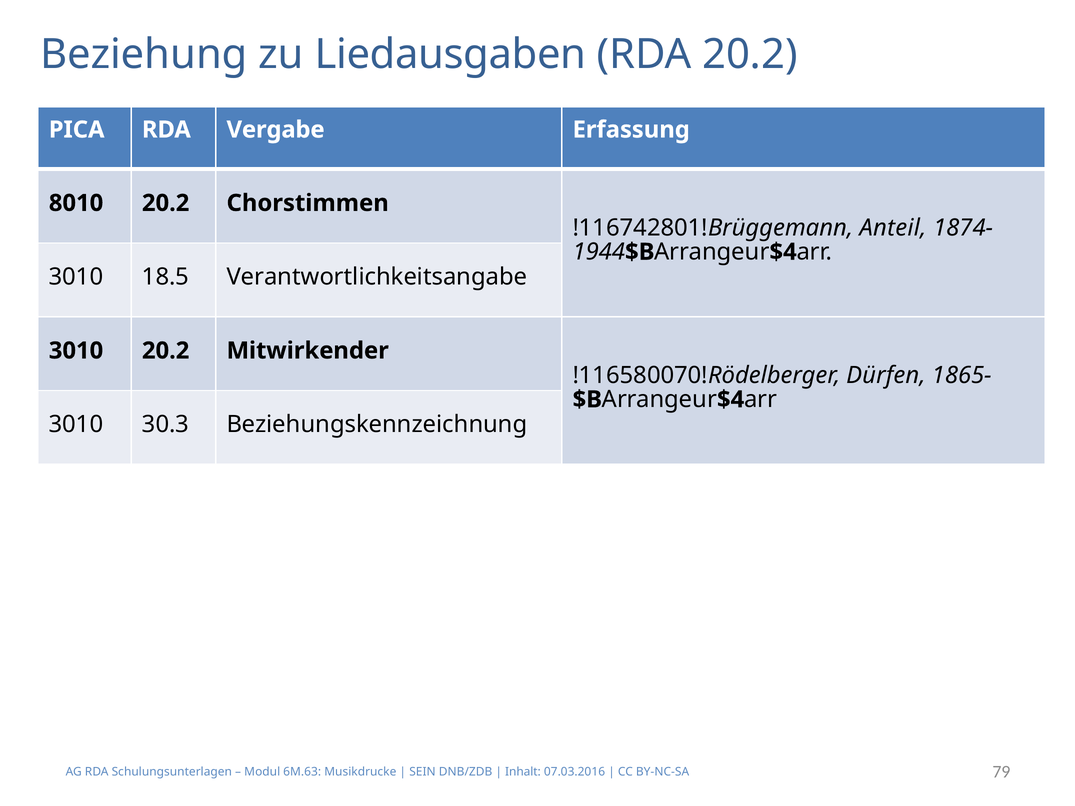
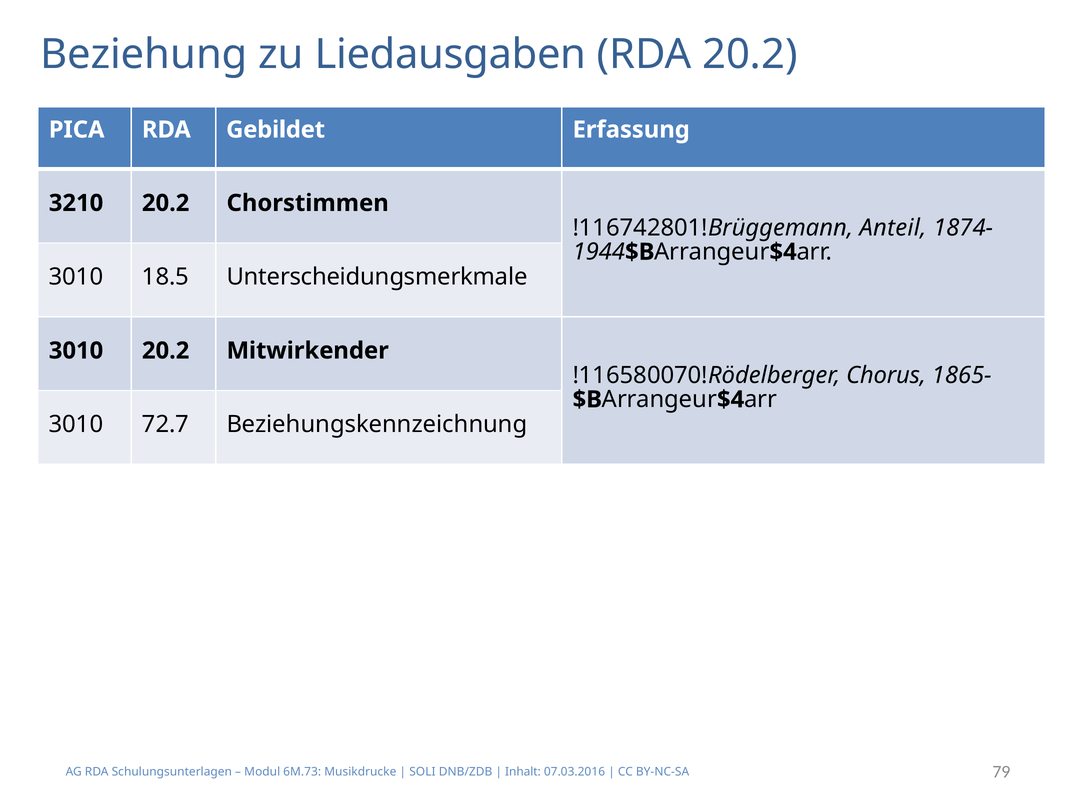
Vergabe: Vergabe -> Gebildet
8010: 8010 -> 3210
Verantwortlichkeitsangabe: Verantwortlichkeitsangabe -> Unterscheidungsmerkmale
Dürfen: Dürfen -> Chorus
30.3: 30.3 -> 72.7
6M.63: 6M.63 -> 6M.73
SEIN: SEIN -> SOLI
